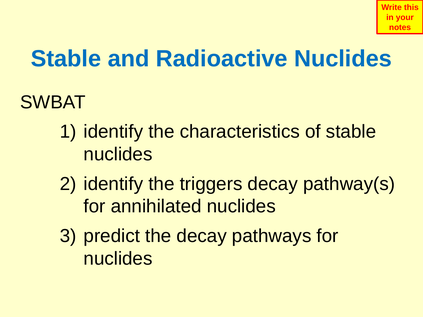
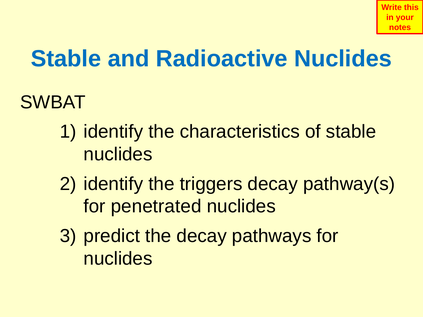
annihilated: annihilated -> penetrated
